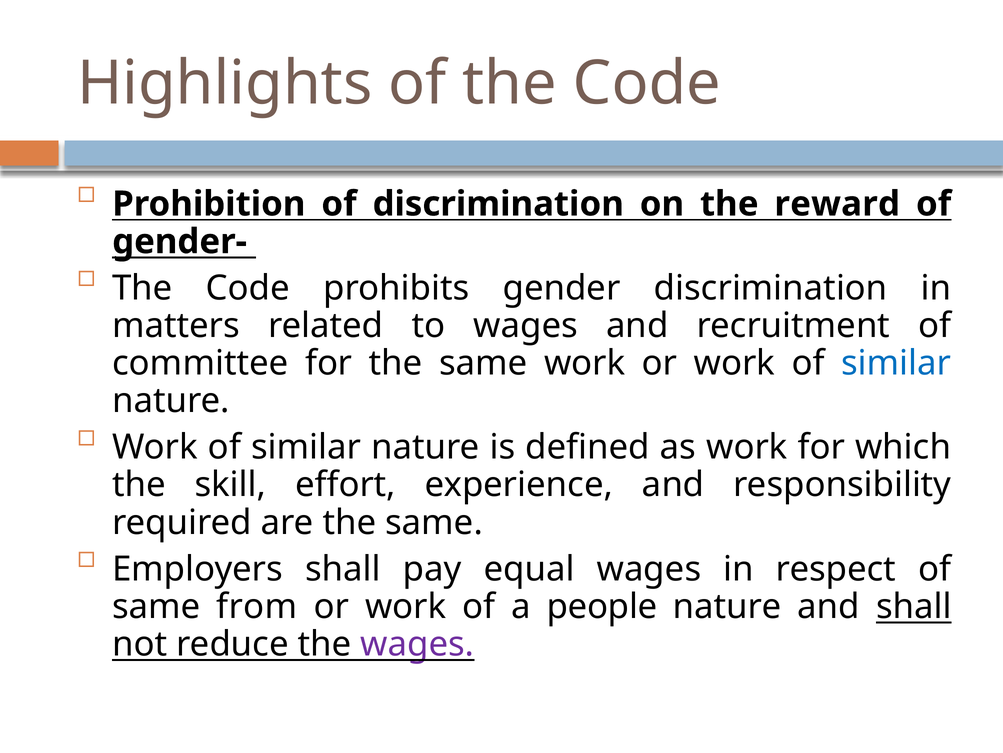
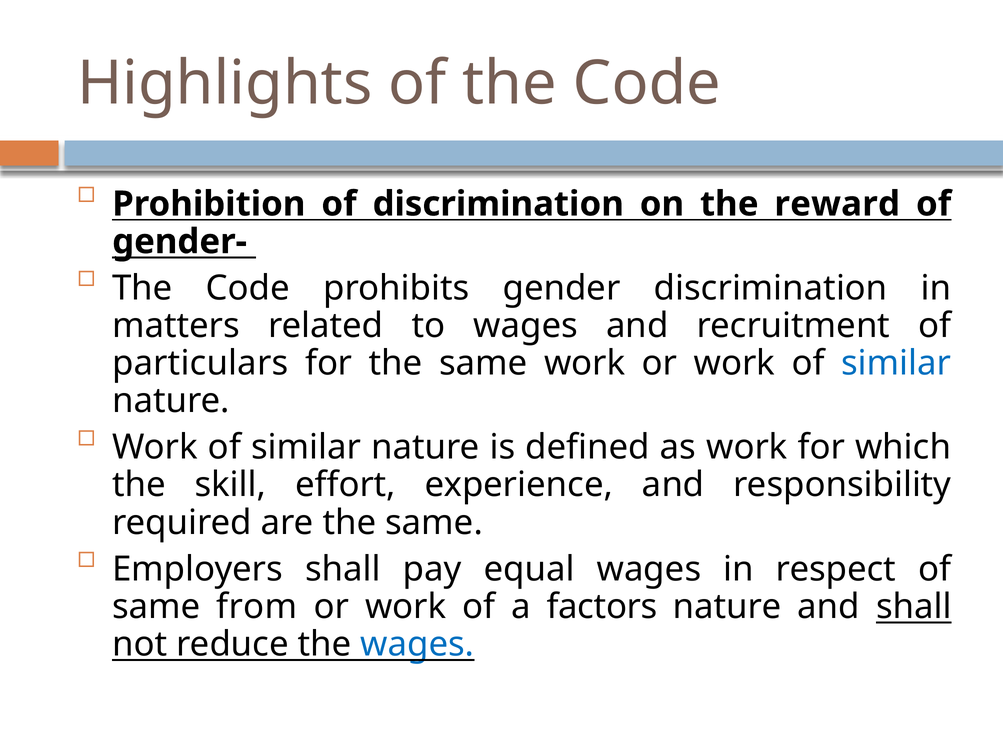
committee: committee -> particulars
people: people -> factors
wages at (417, 644) colour: purple -> blue
